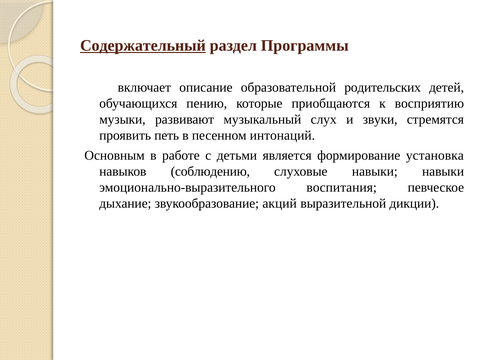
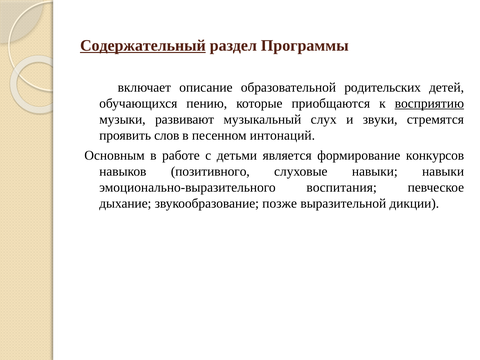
восприятию underline: none -> present
петь: петь -> слов
установка: установка -> конкурсов
соблюдению: соблюдению -> позитивного
акций: акций -> позже
